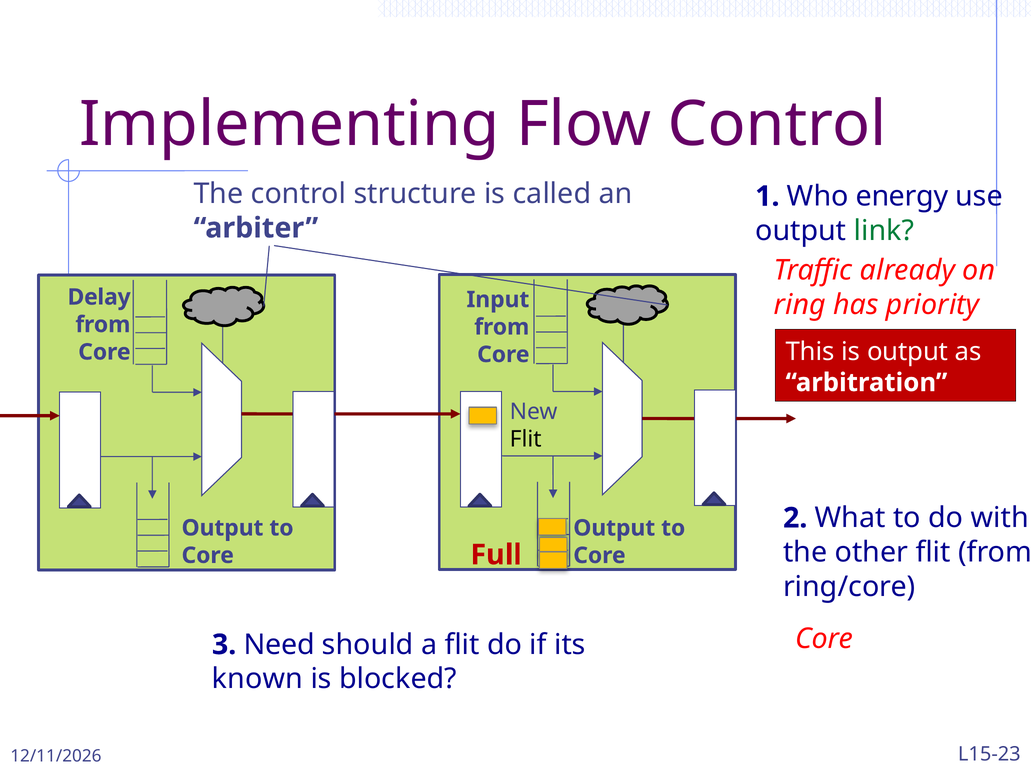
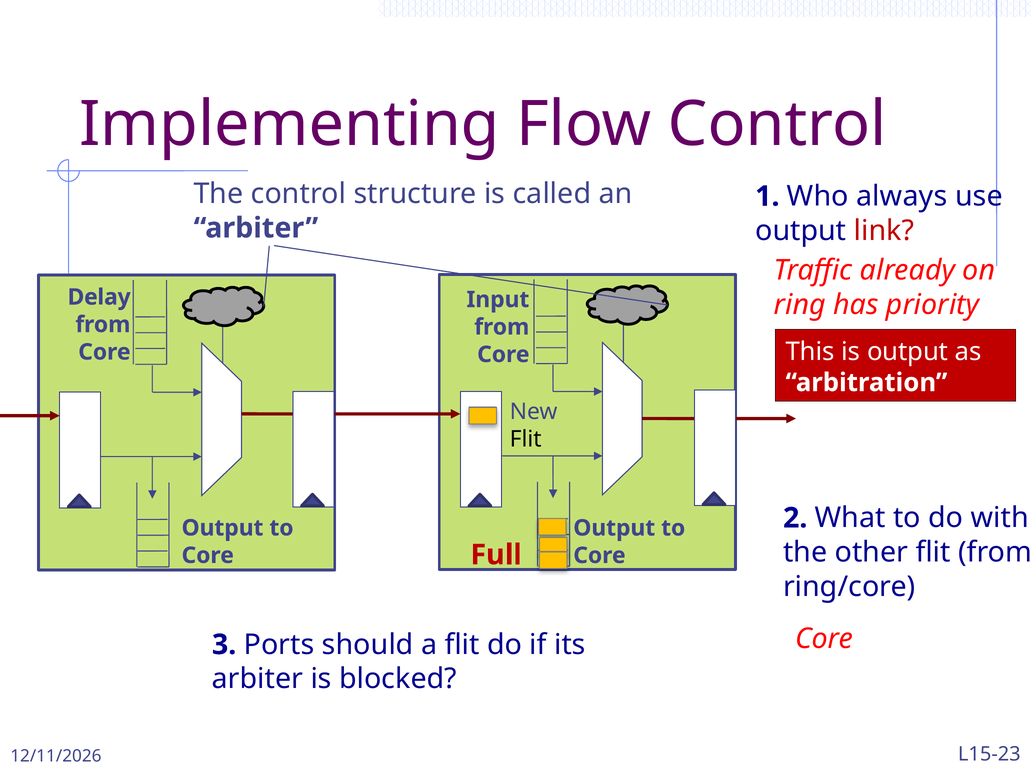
energy: energy -> always
link colour: green -> red
Need: Need -> Ports
known at (257, 679): known -> arbiter
